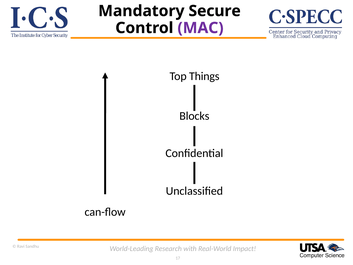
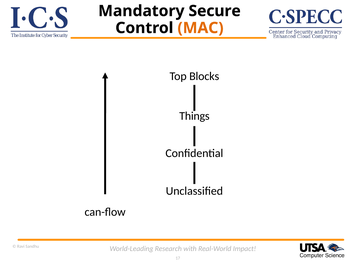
MAC colour: purple -> orange
Things: Things -> Blocks
Blocks: Blocks -> Things
